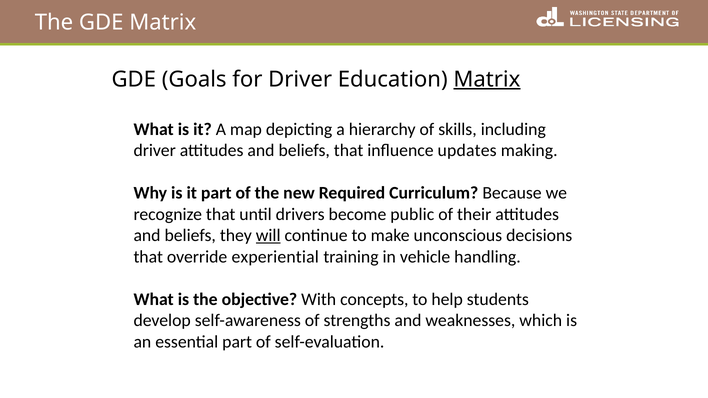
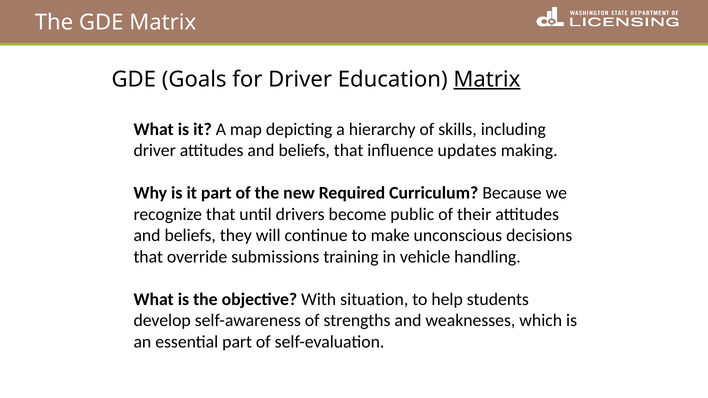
will underline: present -> none
experiential: experiential -> submissions
concepts: concepts -> situation
